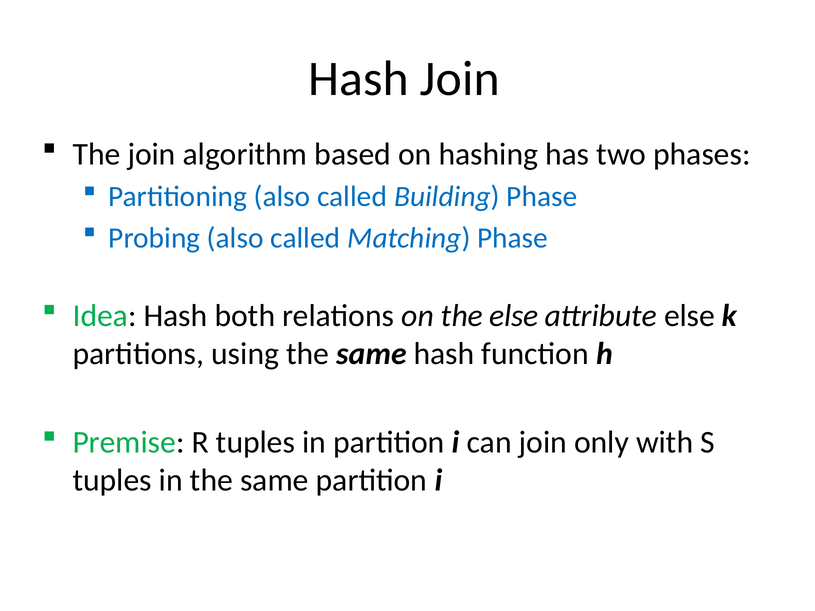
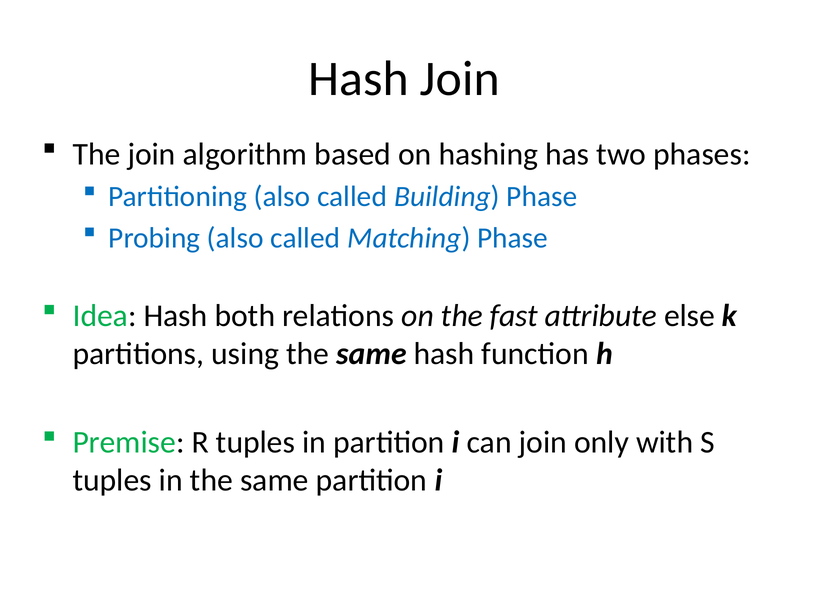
the else: else -> fast
